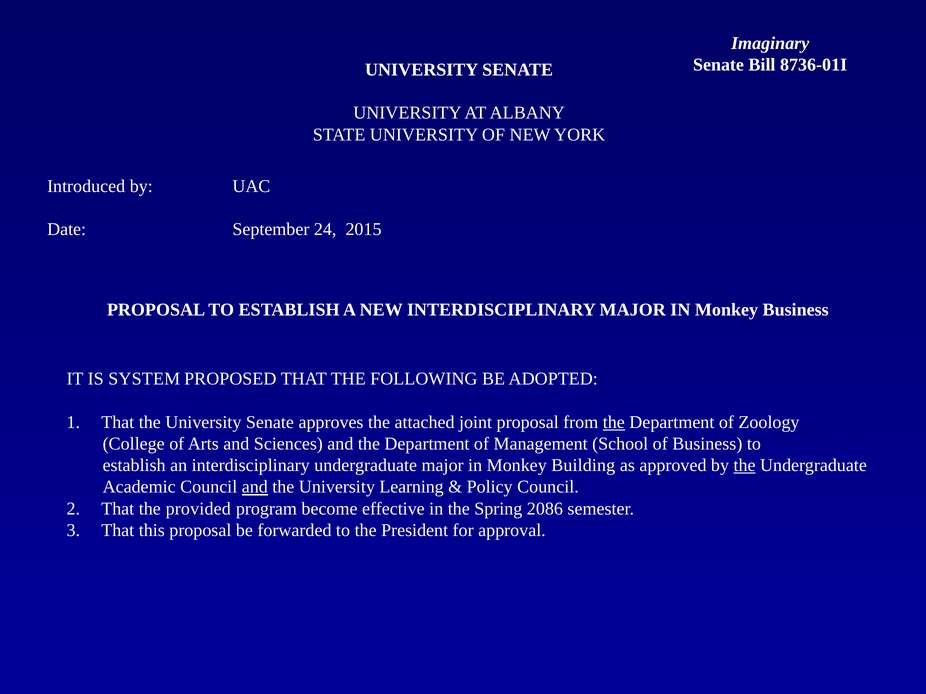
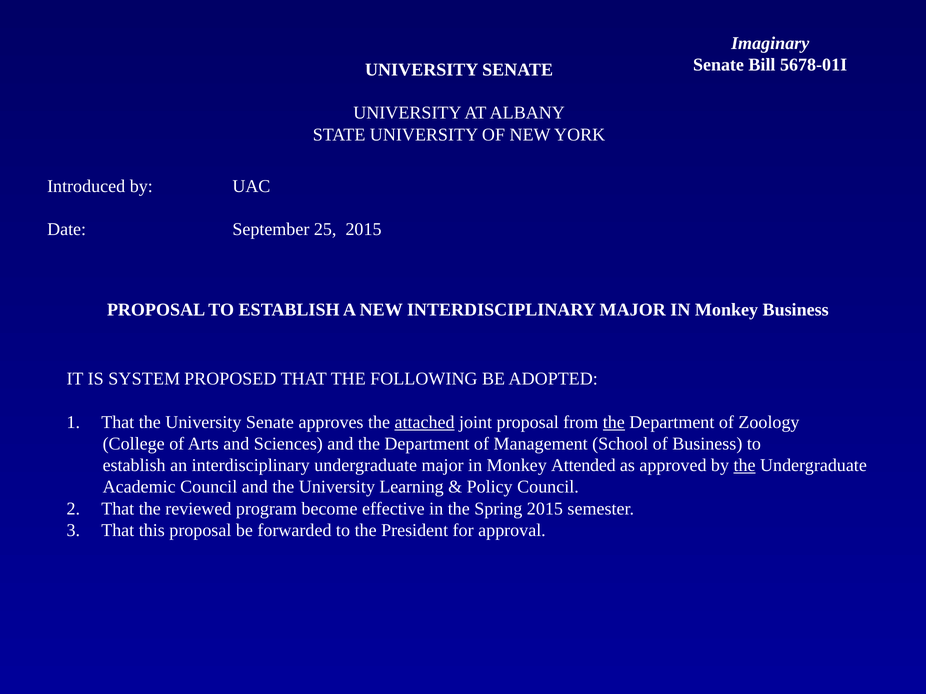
8736-01I: 8736-01I -> 5678-01I
24: 24 -> 25
attached underline: none -> present
Building: Building -> Attended
and at (255, 487) underline: present -> none
provided: provided -> reviewed
Spring 2086: 2086 -> 2015
